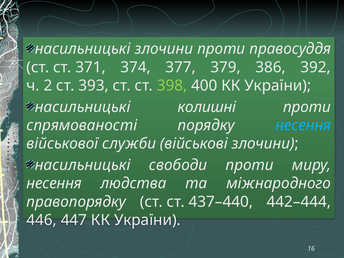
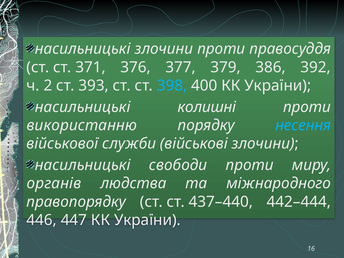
374: 374 -> 376
398 colour: light green -> light blue
спрямованості: спрямованості -> використанню
несення at (54, 183): несення -> органів
